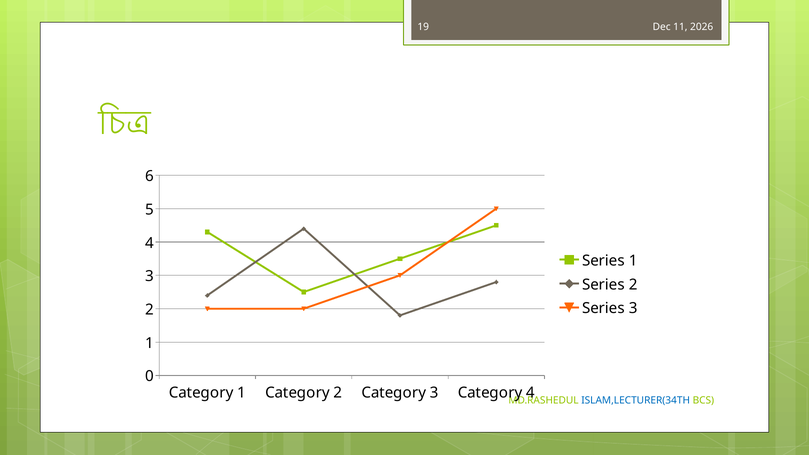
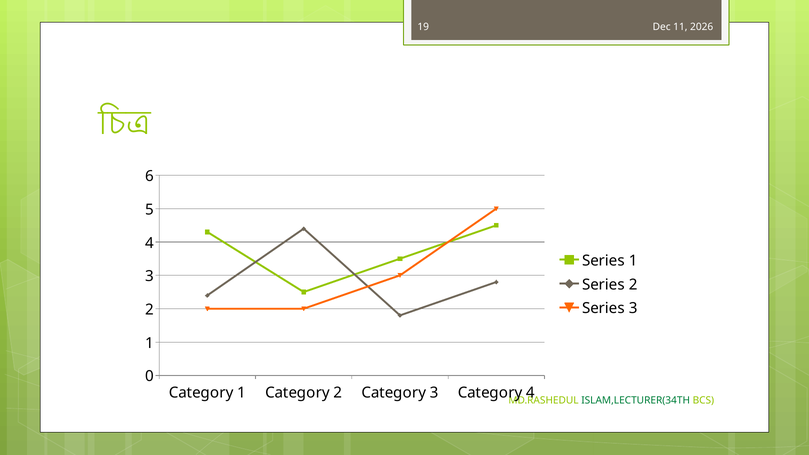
ISLAM,LECTURER(34TH colour: blue -> green
